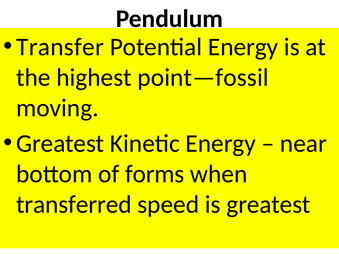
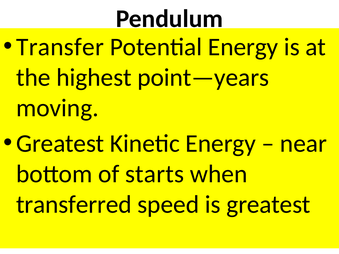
point—fossil: point—fossil -> point—years
forms: forms -> starts
